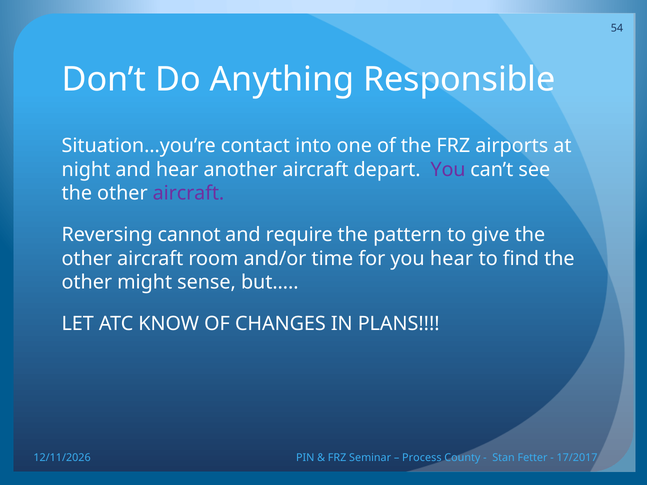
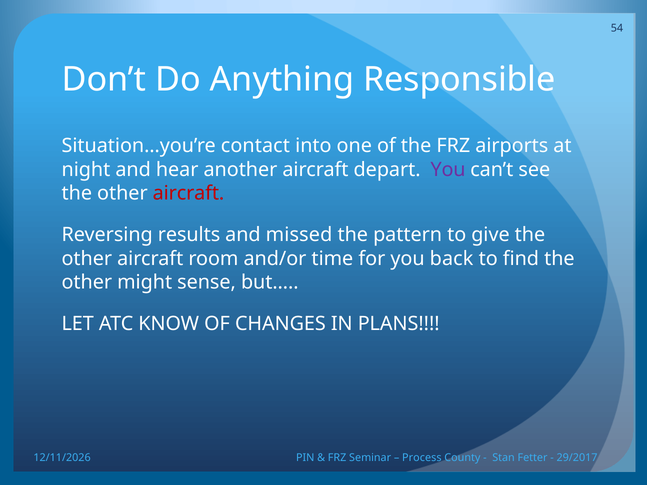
aircraft at (188, 193) colour: purple -> red
cannot: cannot -> results
require: require -> missed
you hear: hear -> back
17/2017: 17/2017 -> 29/2017
